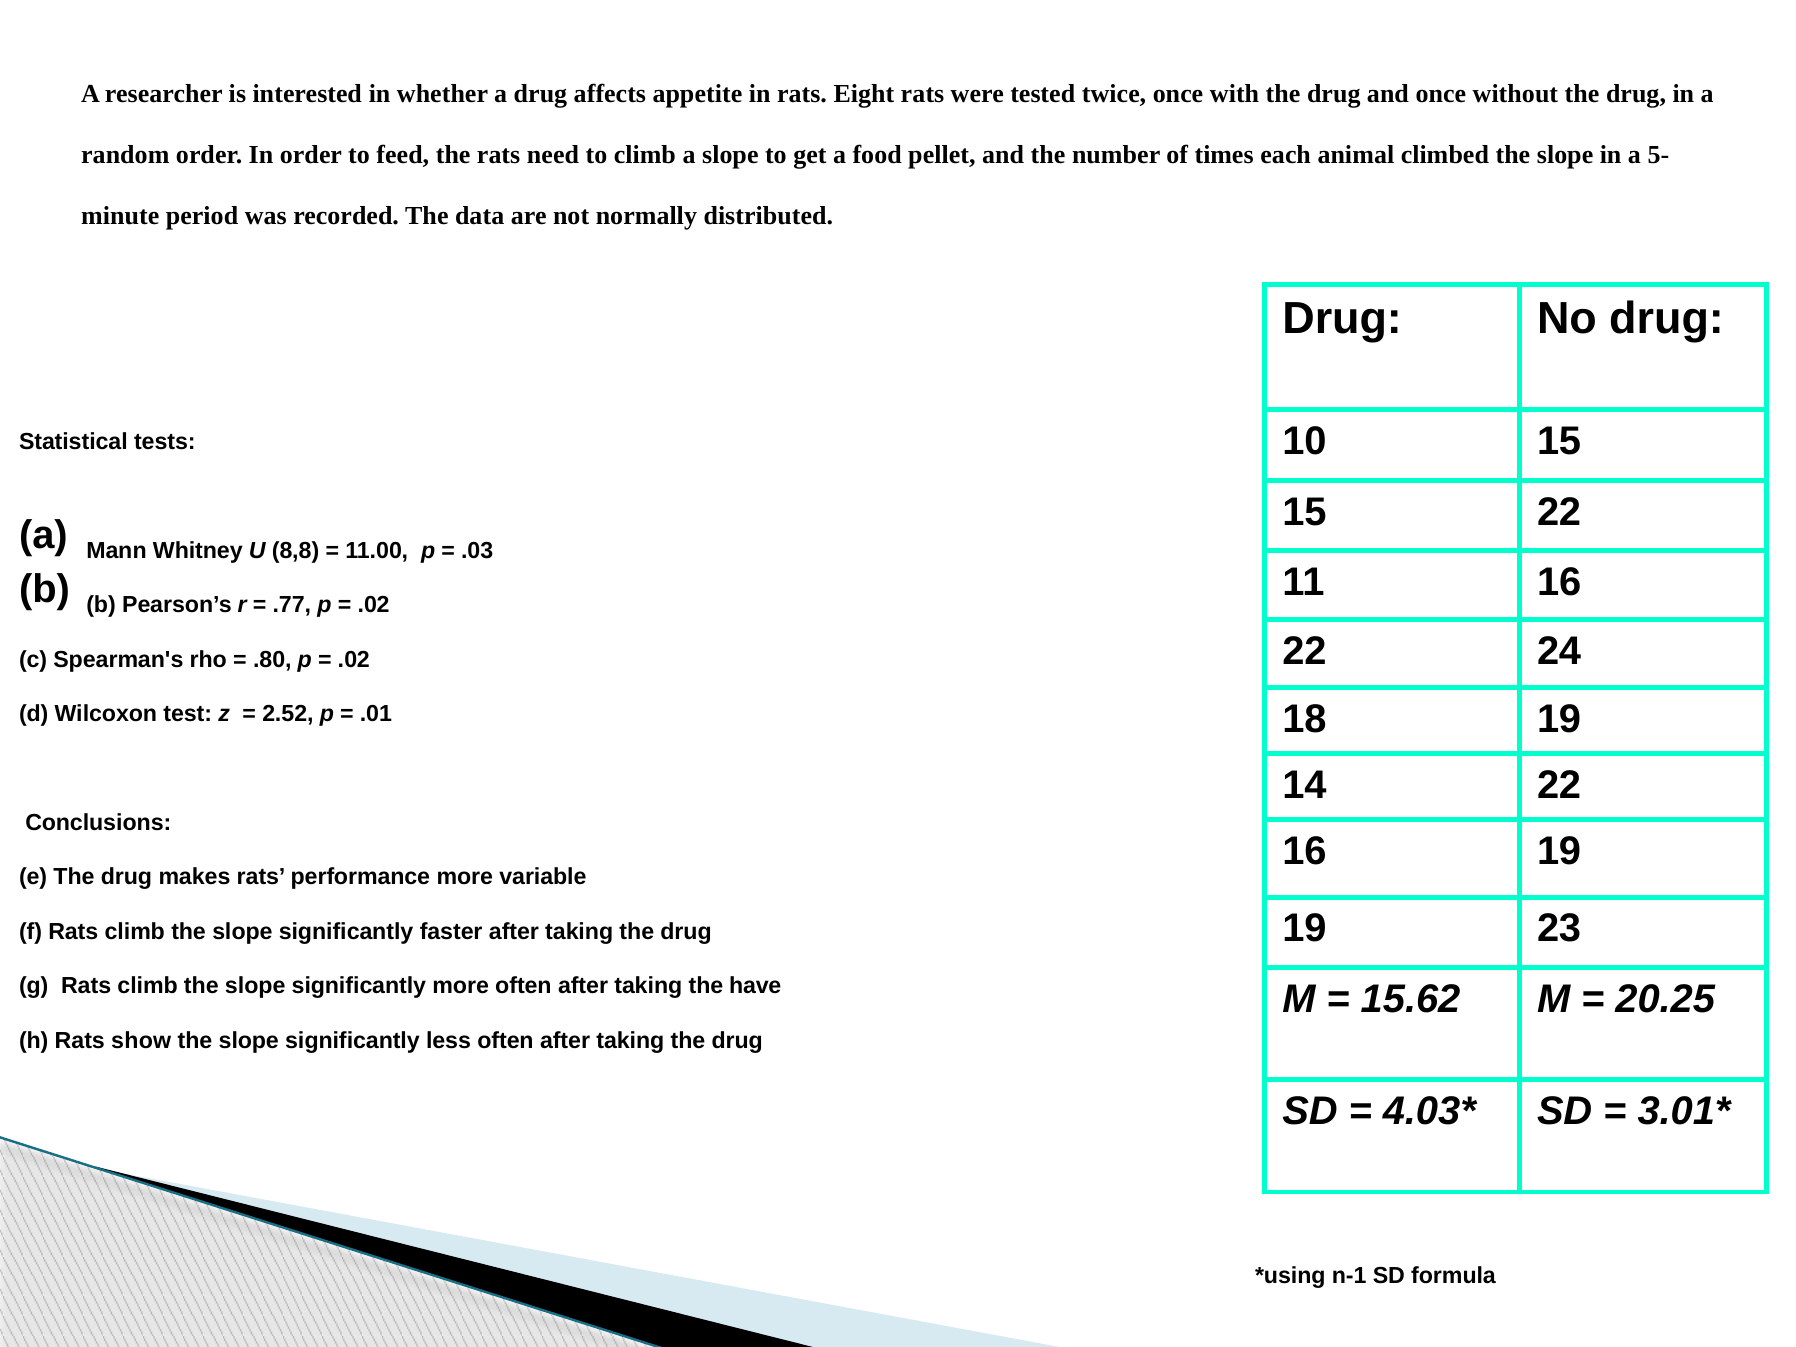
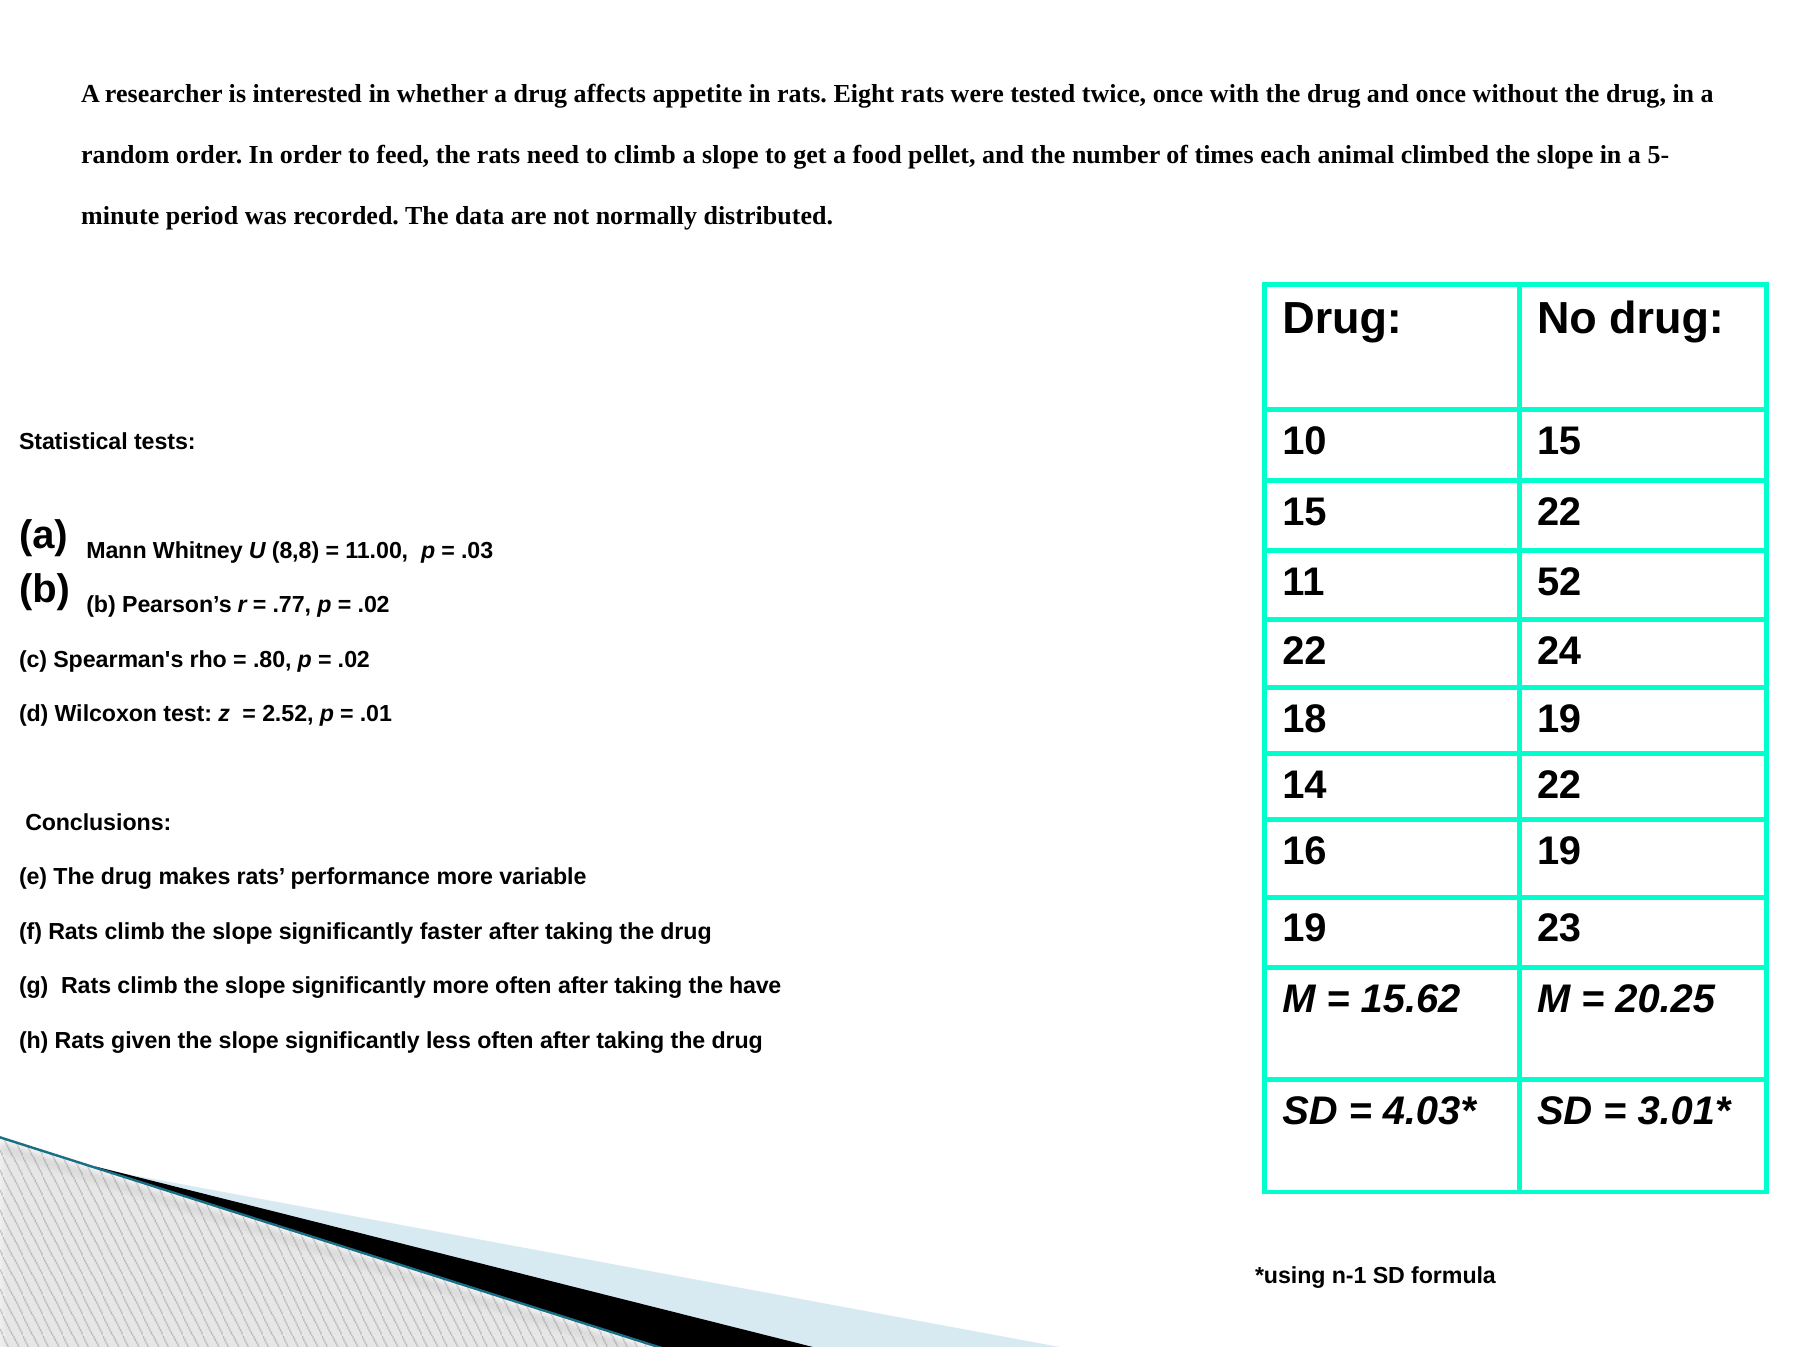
11 16: 16 -> 52
show: show -> given
